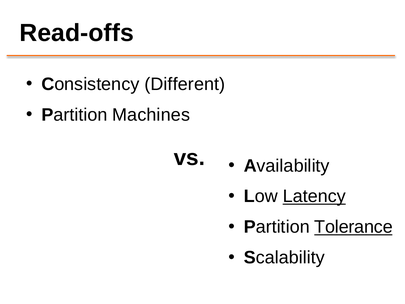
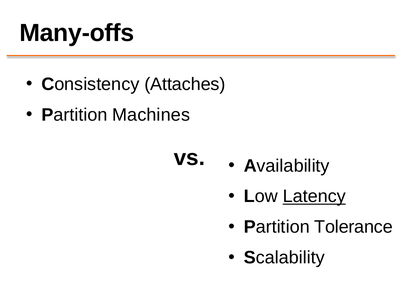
Read-offs: Read-offs -> Many-offs
Different: Different -> Attaches
Tolerance underline: present -> none
